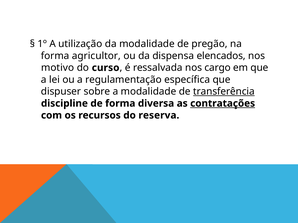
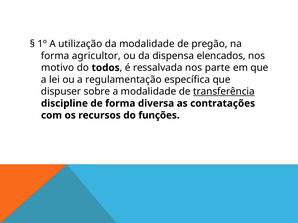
curso: curso -> todos
cargo: cargo -> parte
contratações underline: present -> none
reserva: reserva -> funções
